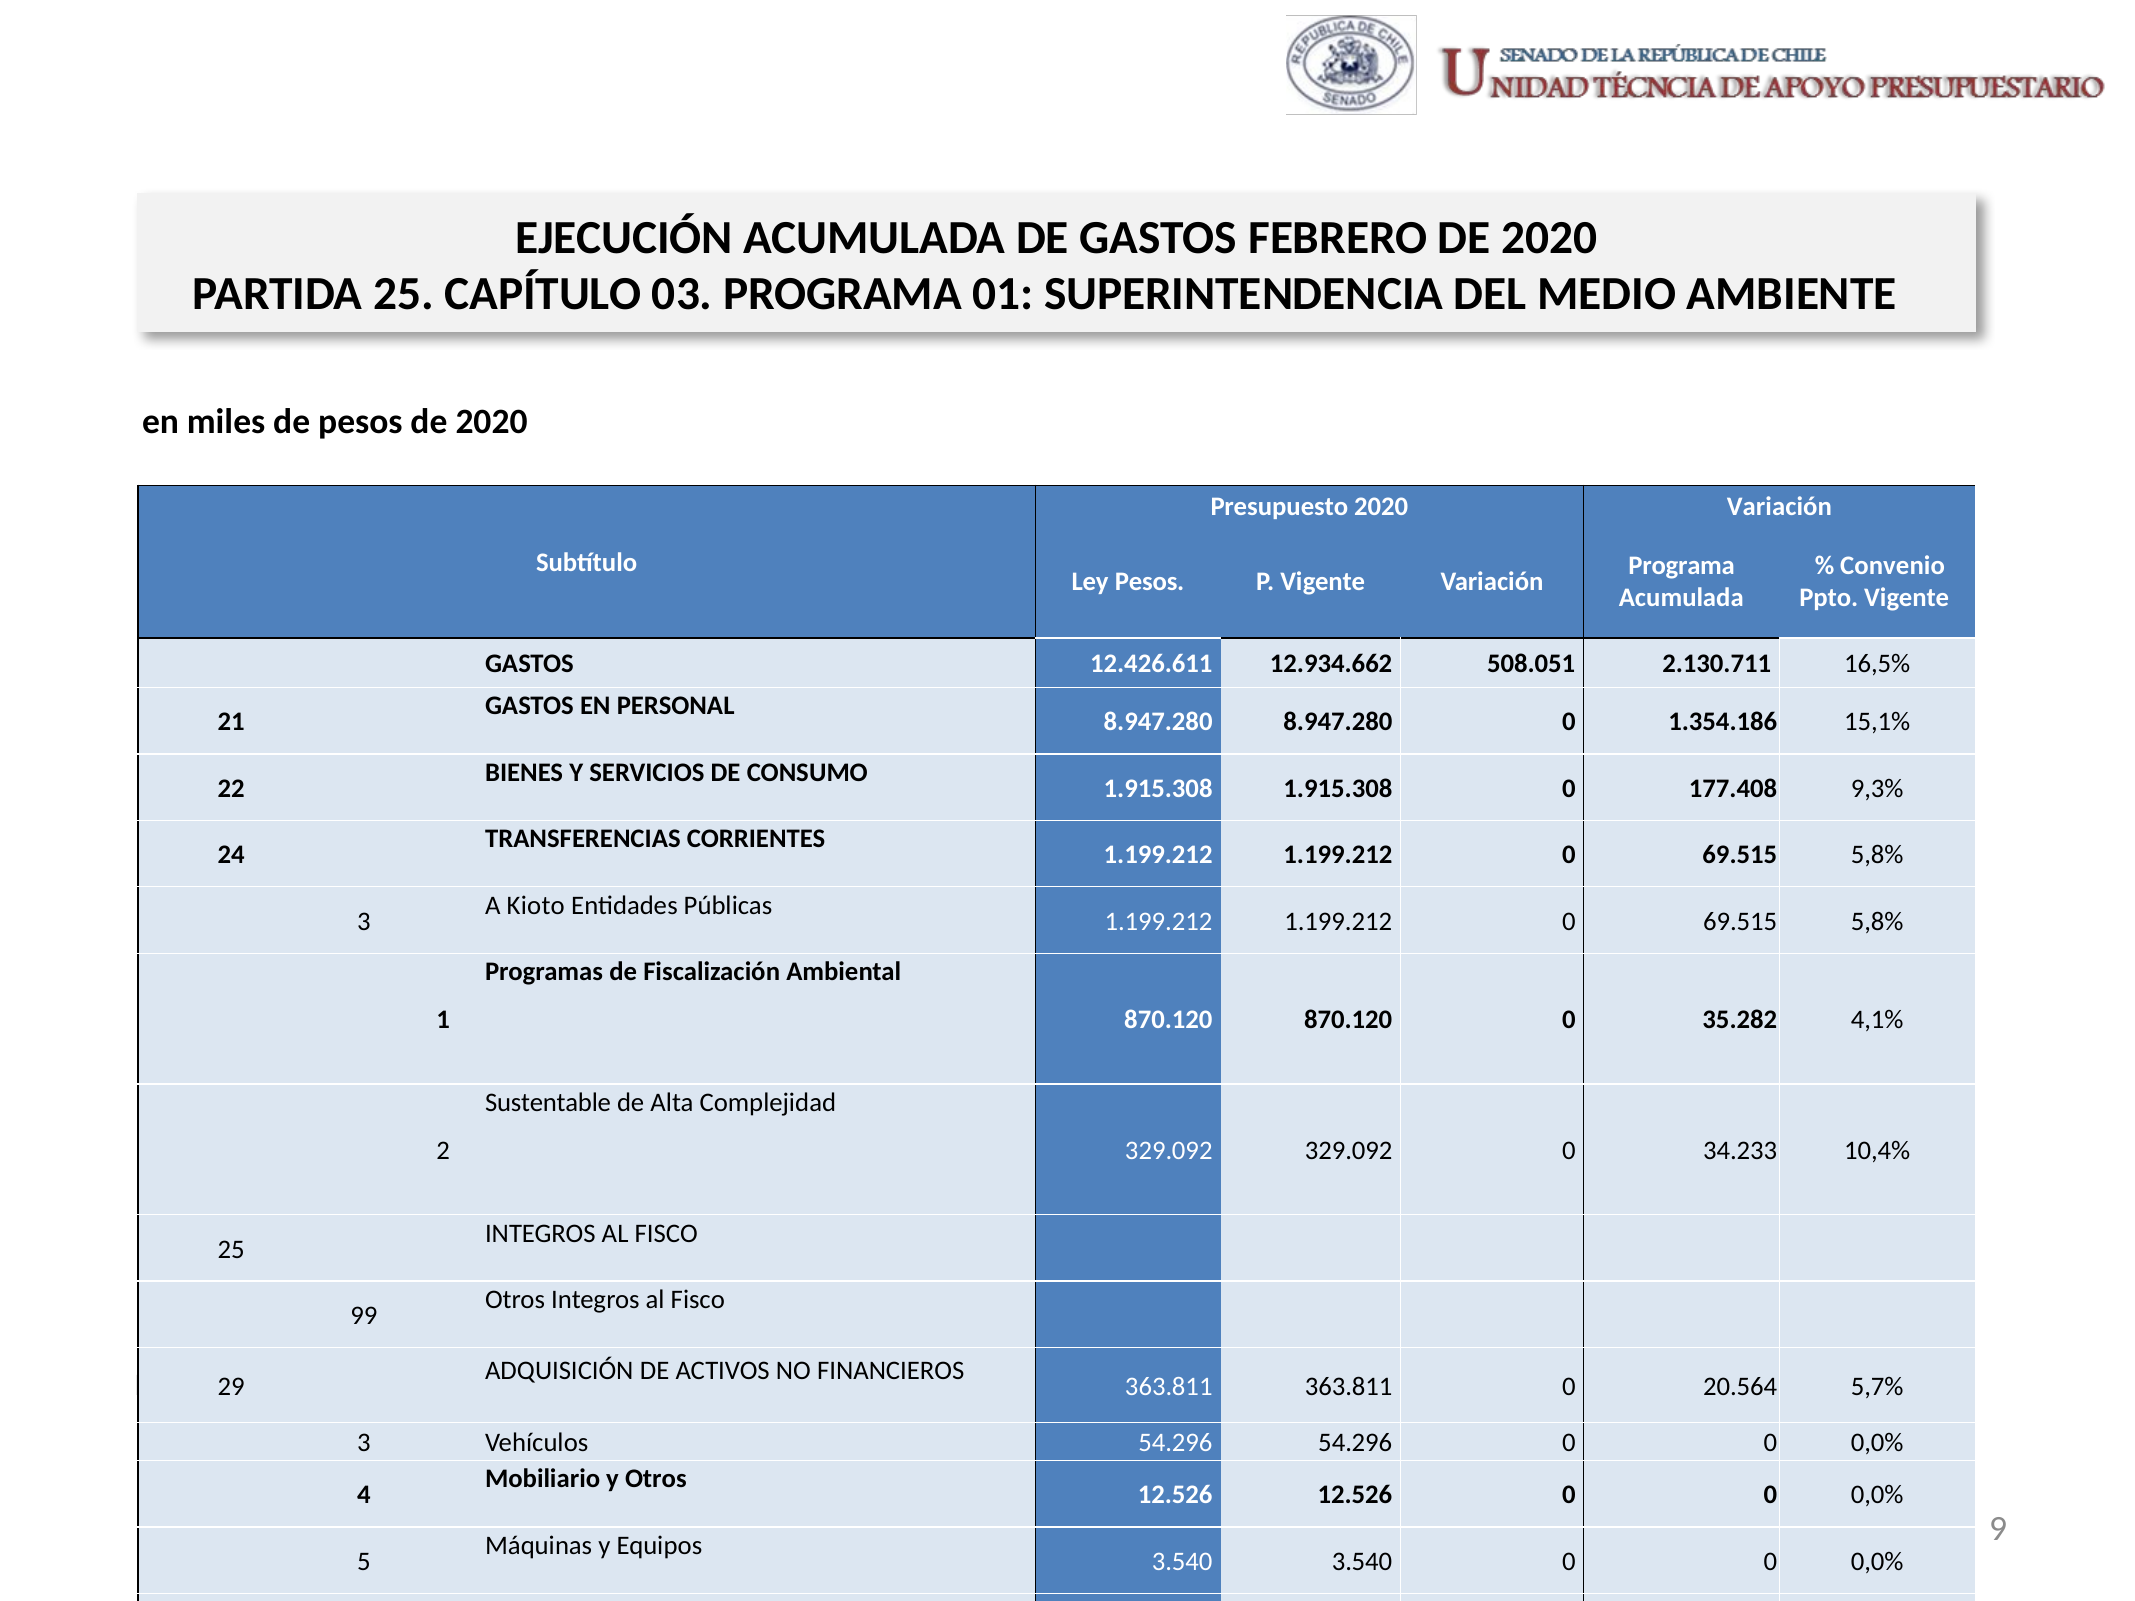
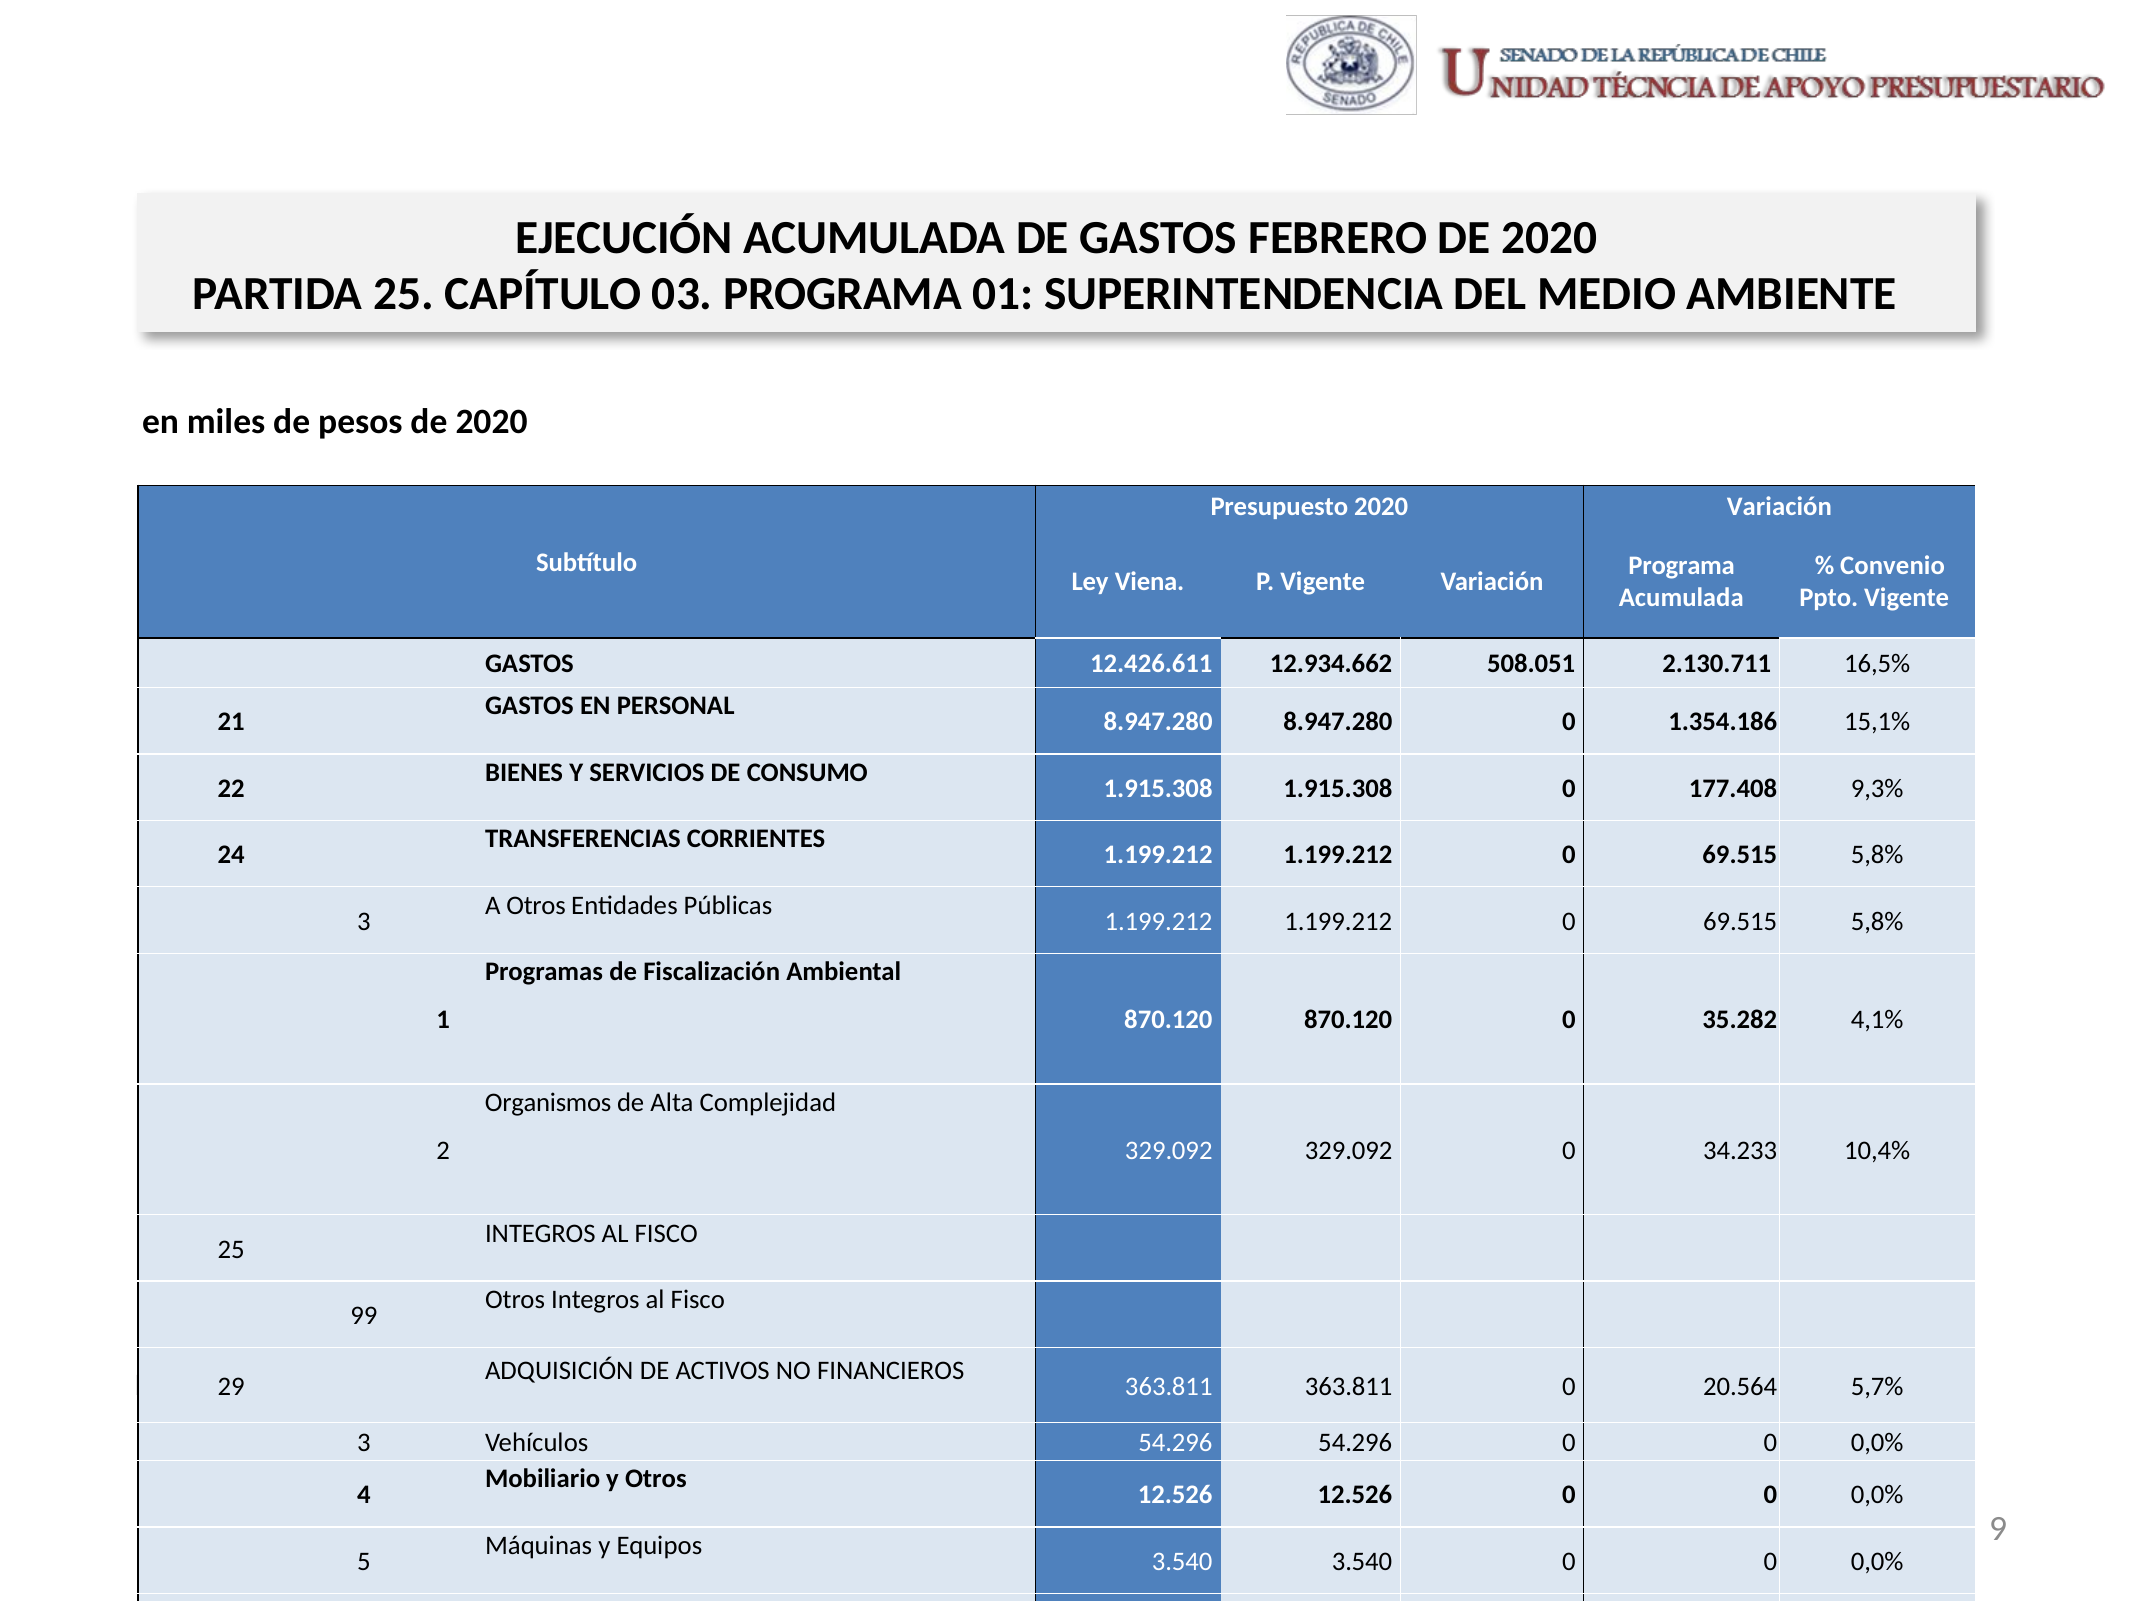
Ley Pesos: Pesos -> Viena
A Kioto: Kioto -> Otros
Sustentable: Sustentable -> Organismos
